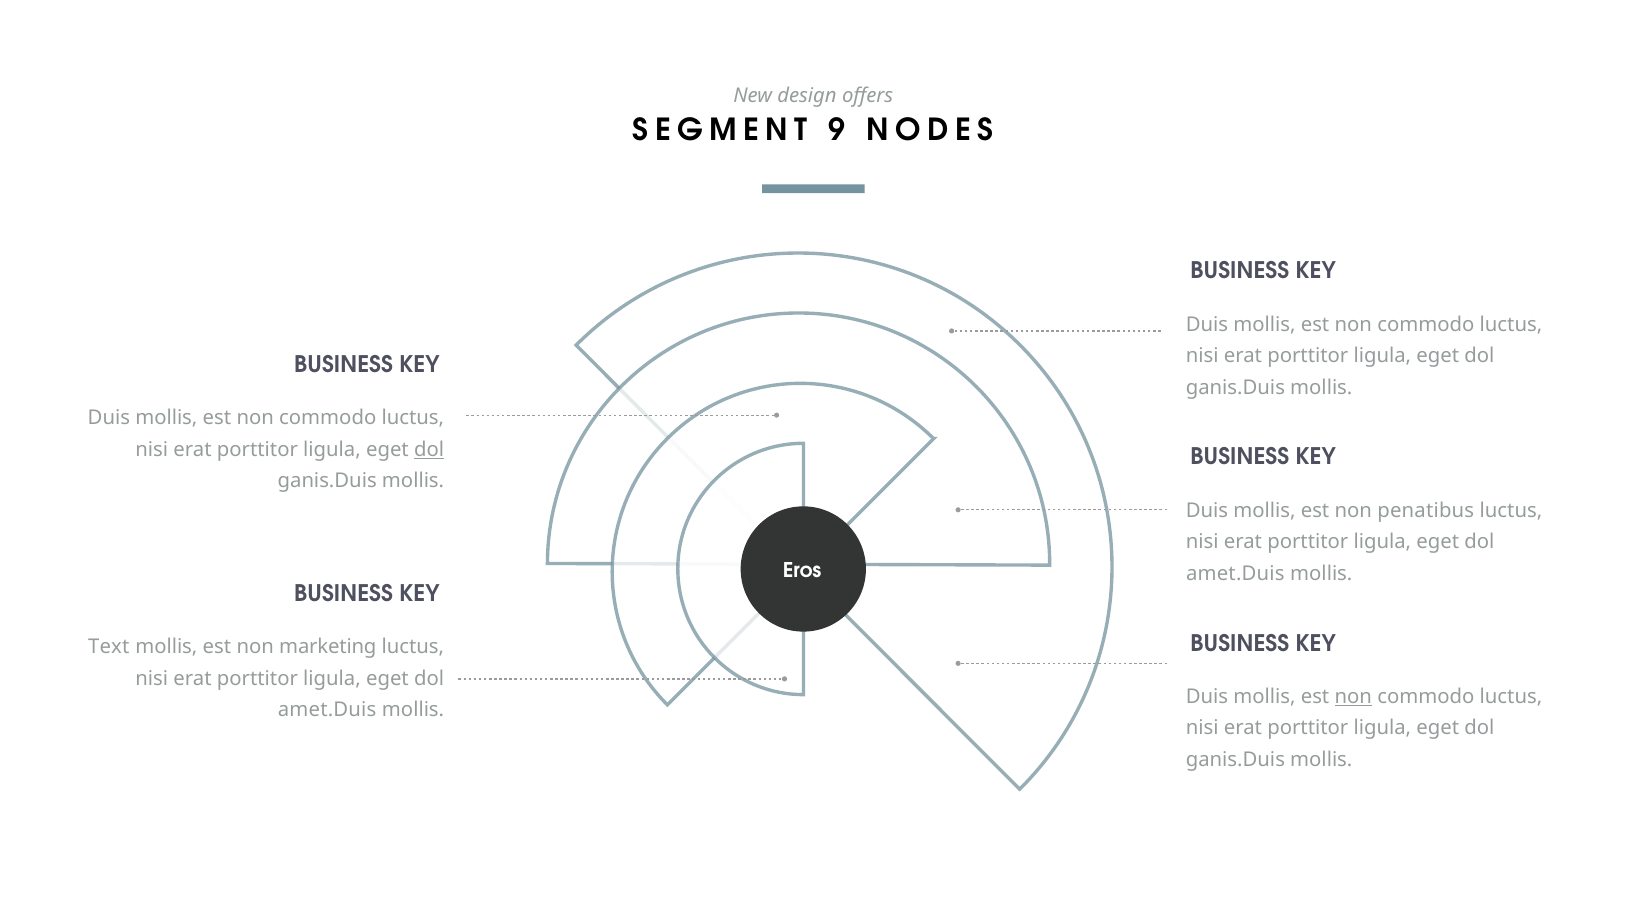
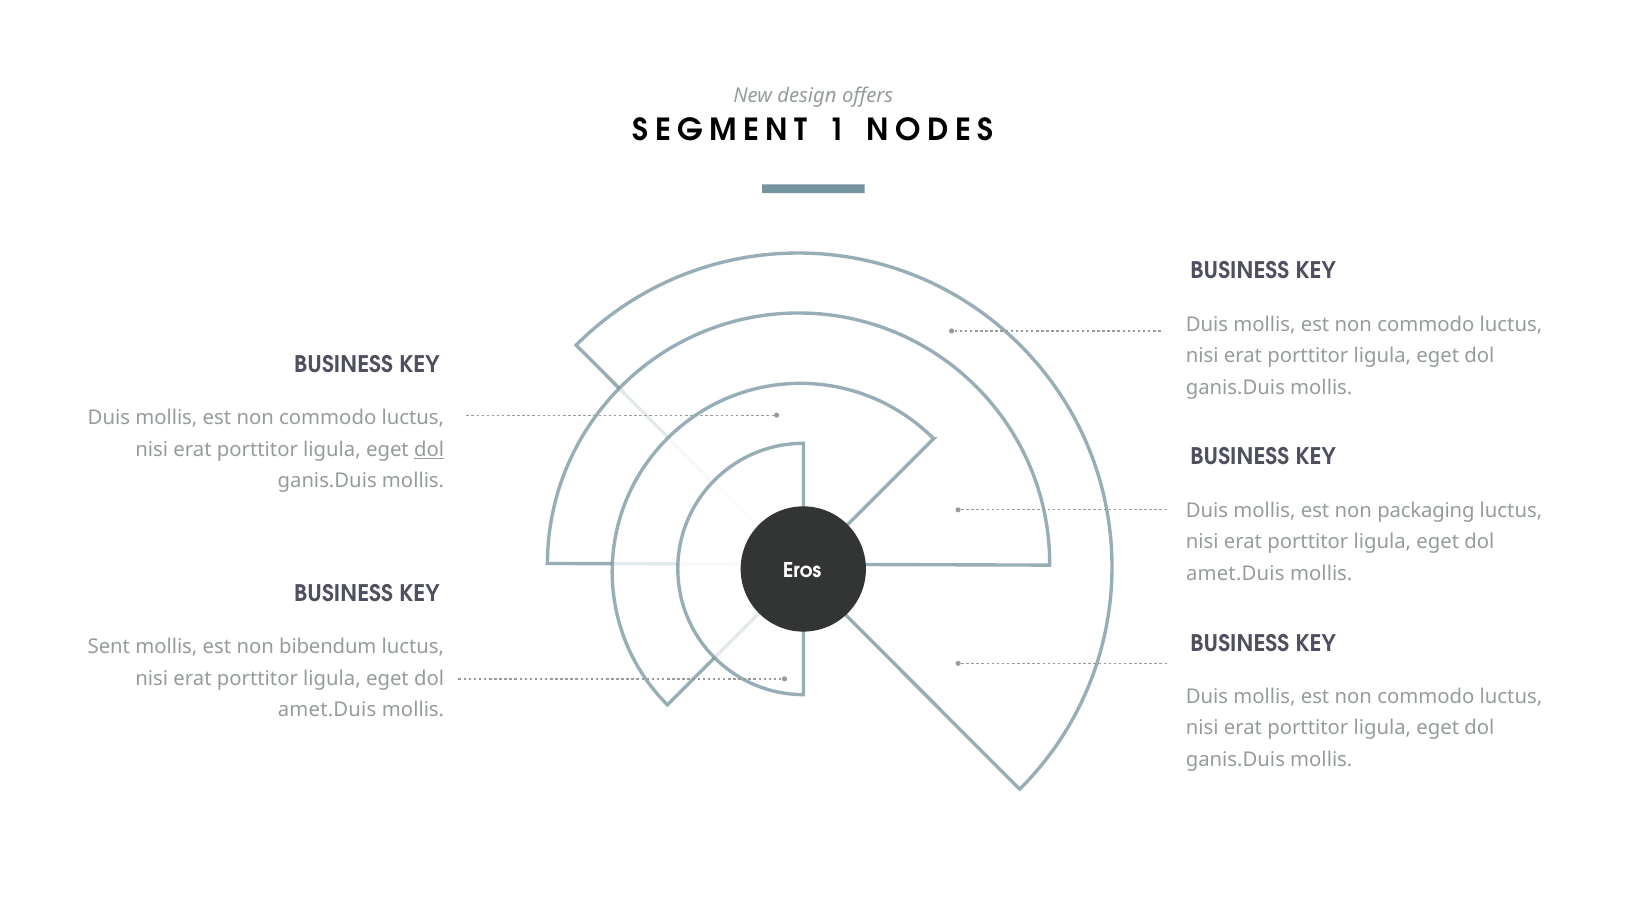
9: 9 -> 1
penatibus: penatibus -> packaging
Text: Text -> Sent
marketing: marketing -> bibendum
non at (1353, 697) underline: present -> none
